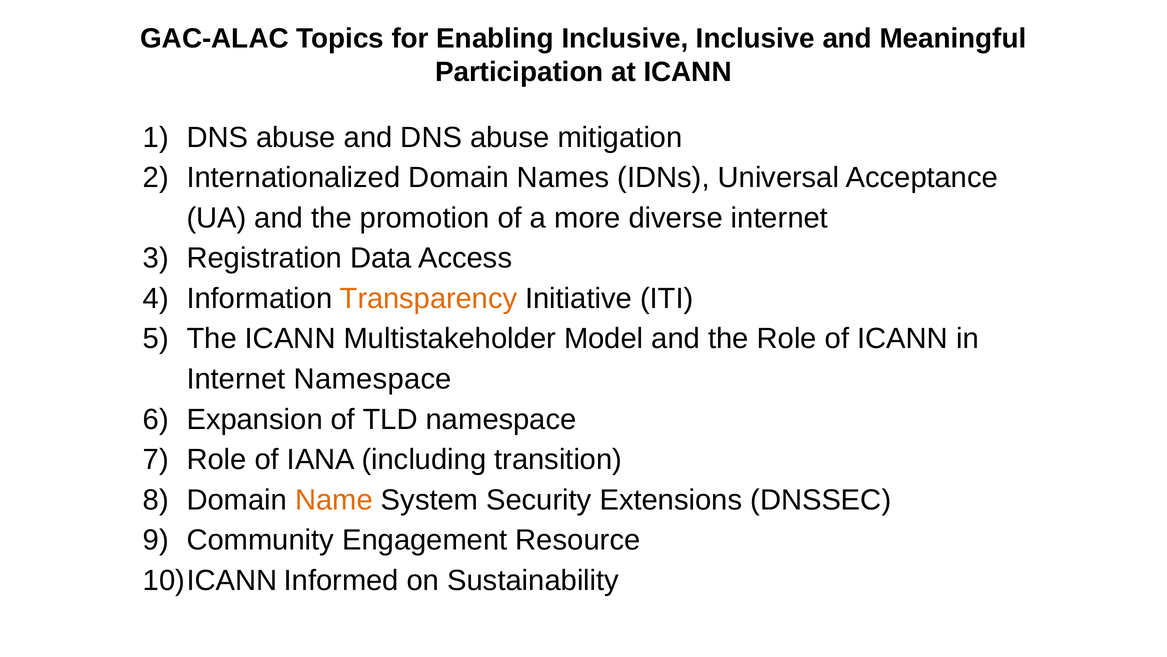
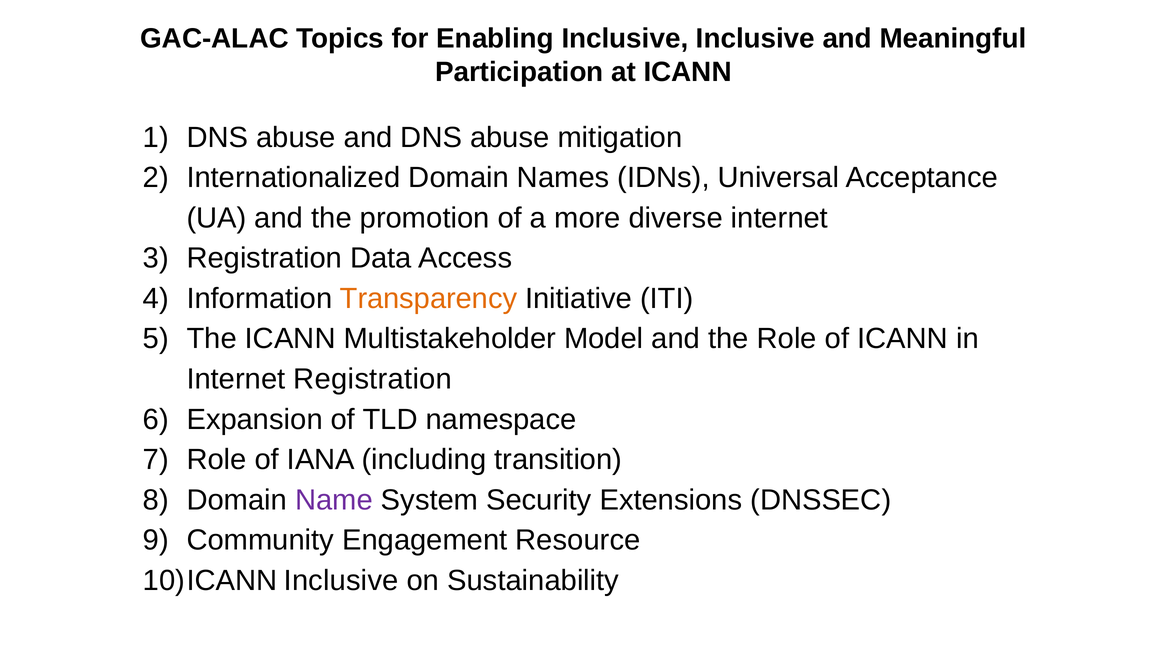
Internet Namespace: Namespace -> Registration
Name colour: orange -> purple
Informed at (341, 580): Informed -> Inclusive
